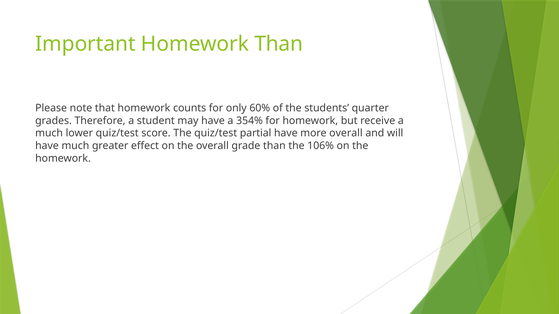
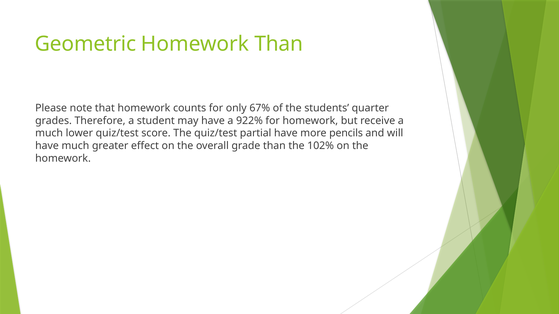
Important: Important -> Geometric
60%: 60% -> 67%
354%: 354% -> 922%
more overall: overall -> pencils
106%: 106% -> 102%
